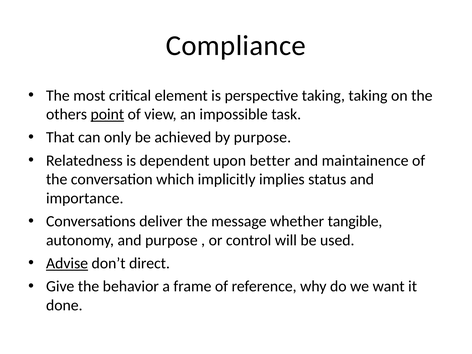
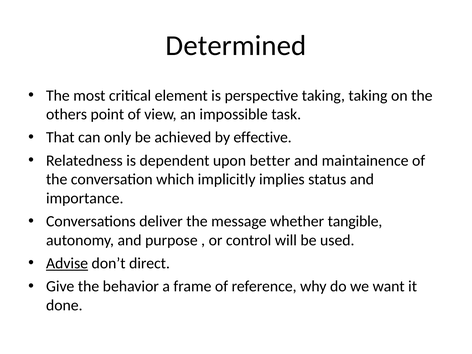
Compliance: Compliance -> Determined
point underline: present -> none
by purpose: purpose -> effective
